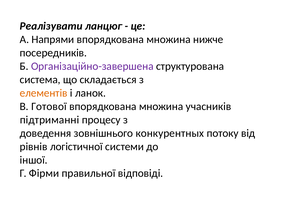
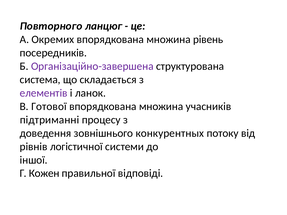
Реалізувати: Реалізувати -> Повторного
Напрями: Напрями -> Окремих
нижче: нижче -> рівень
елементів colour: orange -> purple
Фірми: Фірми -> Кожен
